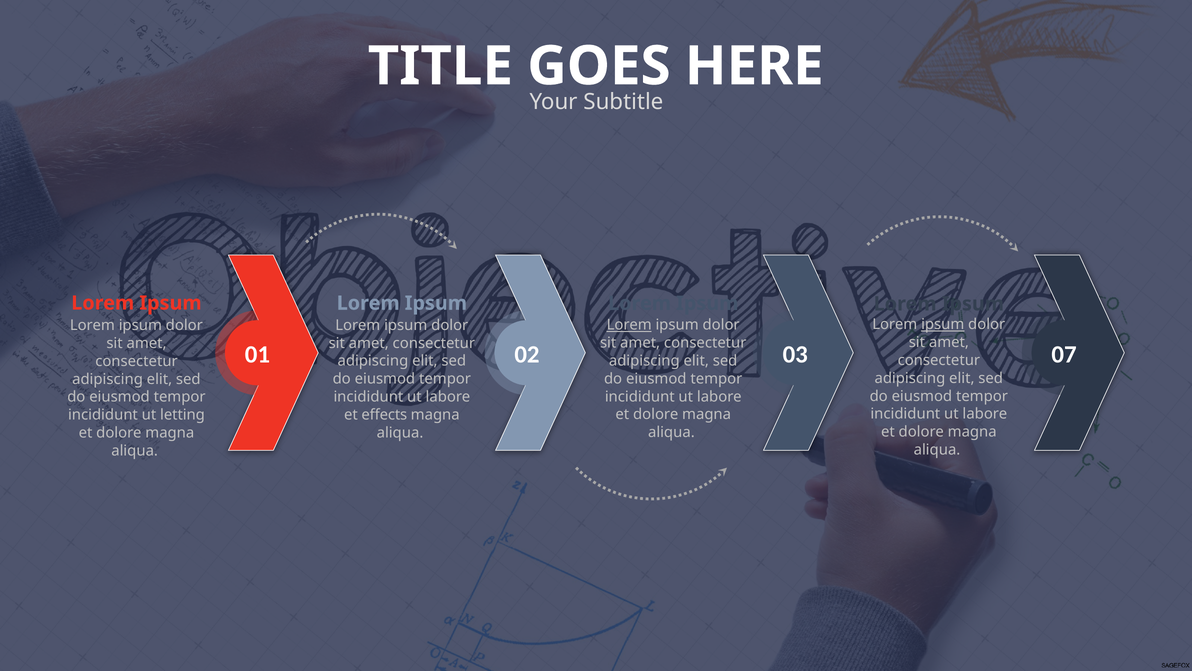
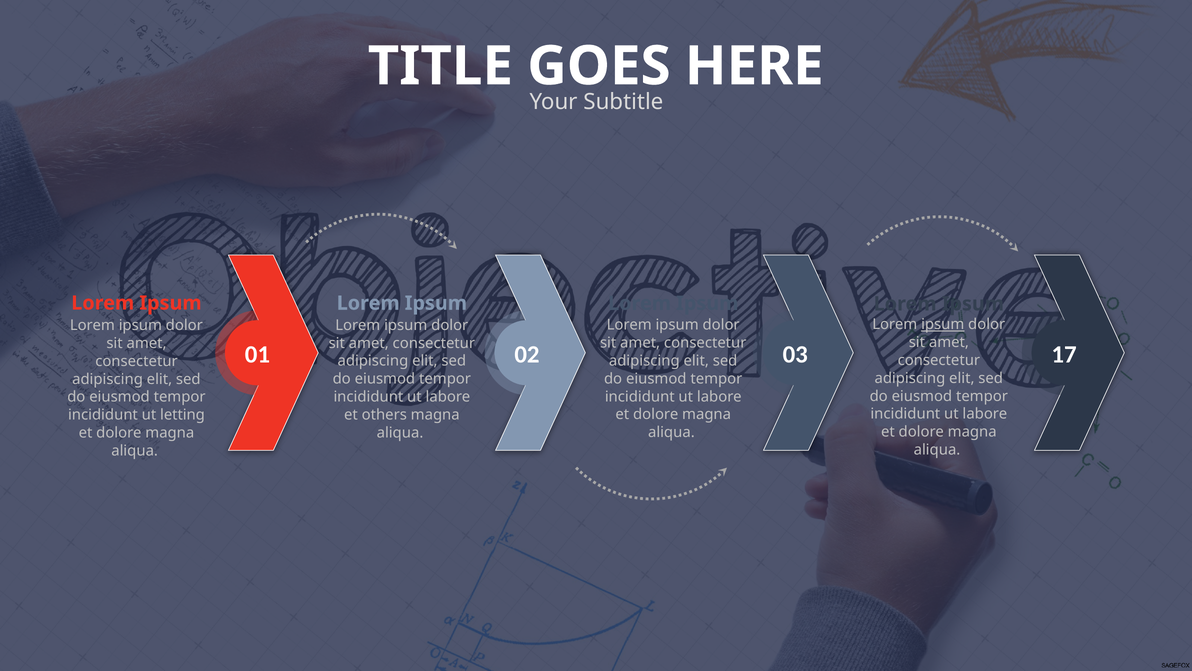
Lorem at (629, 325) underline: present -> none
07: 07 -> 17
effects: effects -> others
